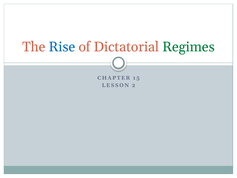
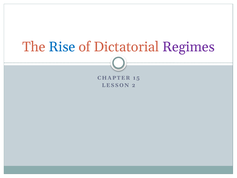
Regimes colour: green -> purple
